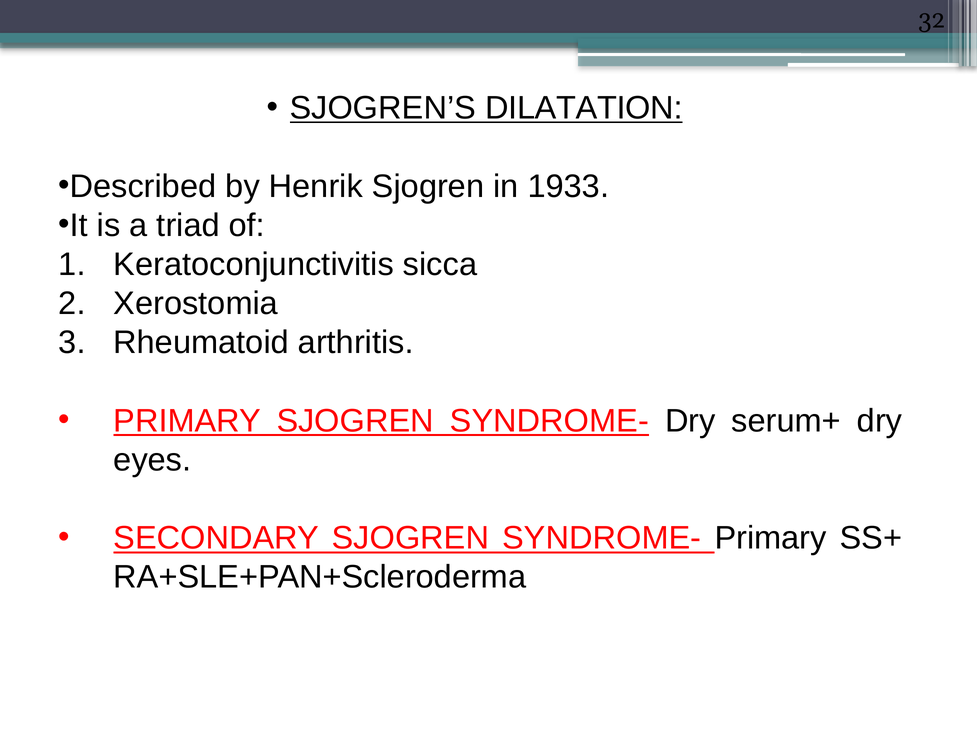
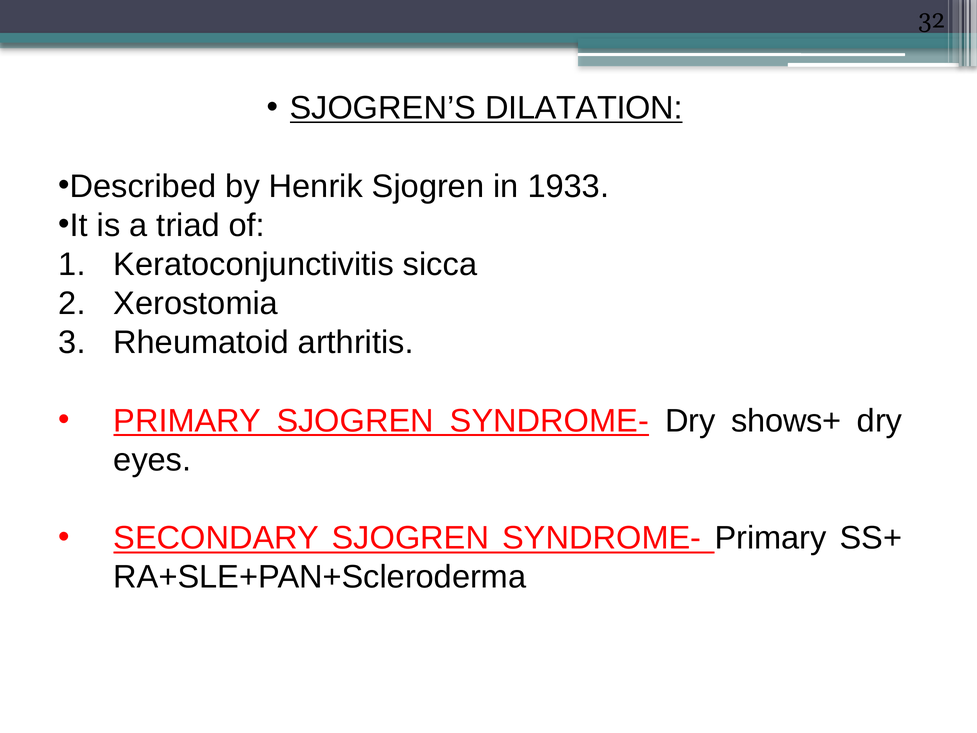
serum+: serum+ -> shows+
